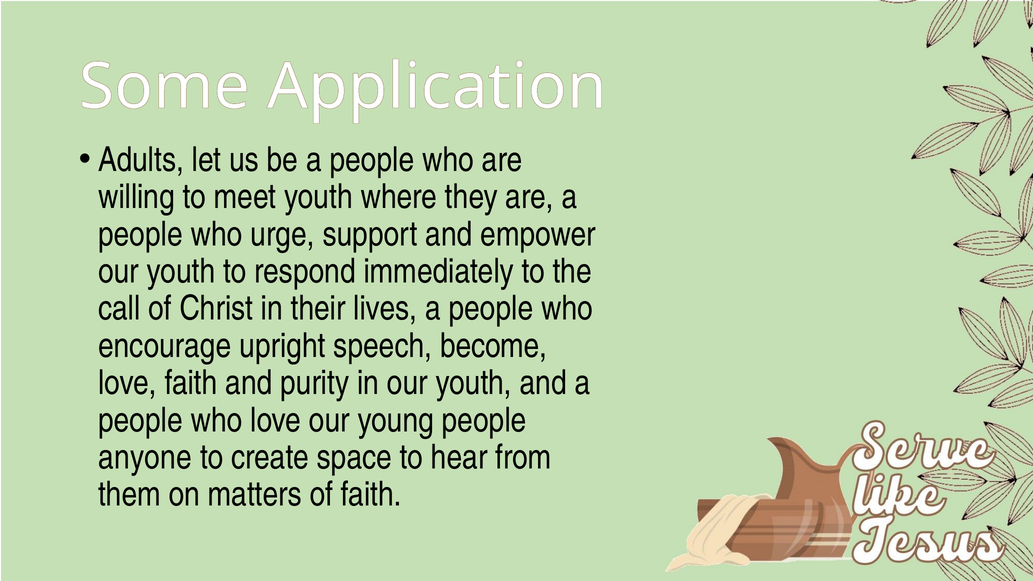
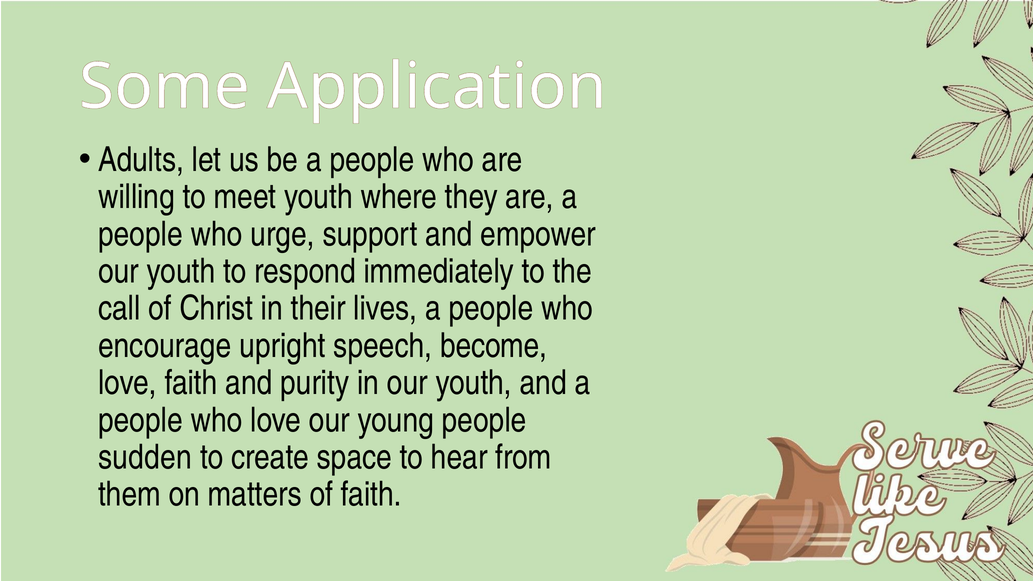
anyone: anyone -> sudden
